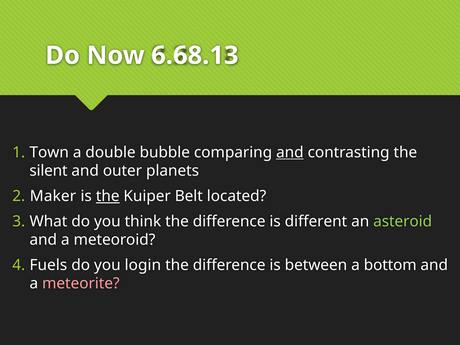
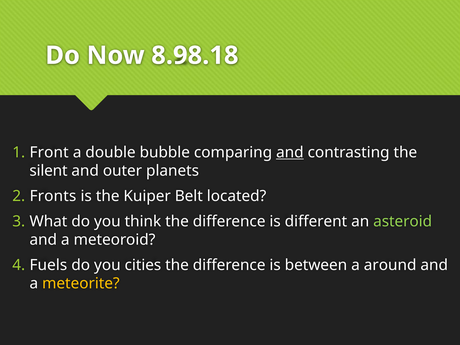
6.68.13: 6.68.13 -> 8.98.18
Town: Town -> Front
Maker: Maker -> Fronts
the at (108, 196) underline: present -> none
login: login -> cities
bottom: bottom -> around
meteorite colour: pink -> yellow
